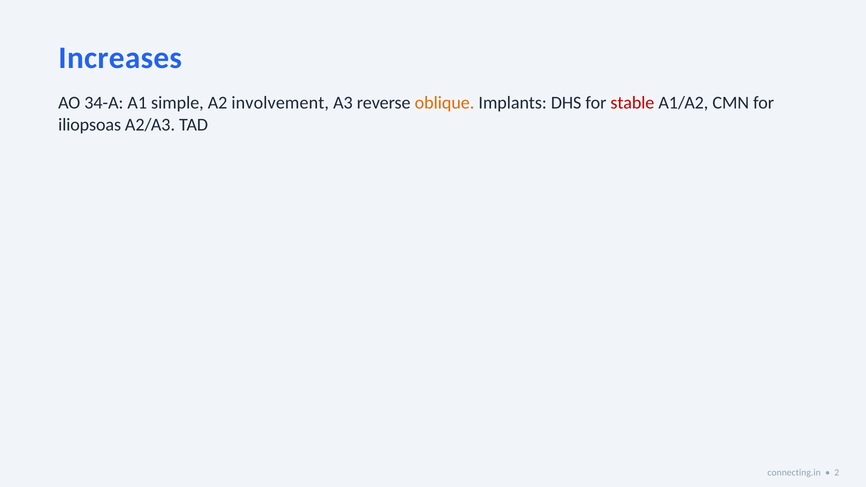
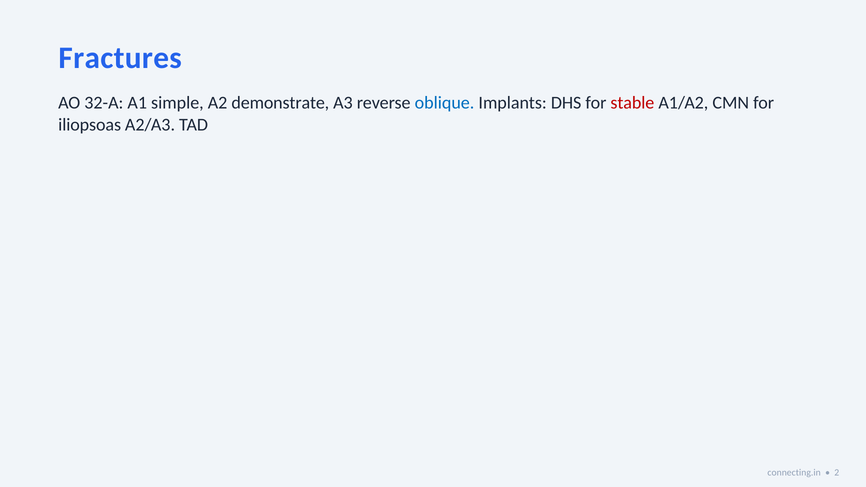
Increases: Increases -> Fractures
34-A: 34-A -> 32-A
involvement: involvement -> demonstrate
oblique colour: orange -> blue
